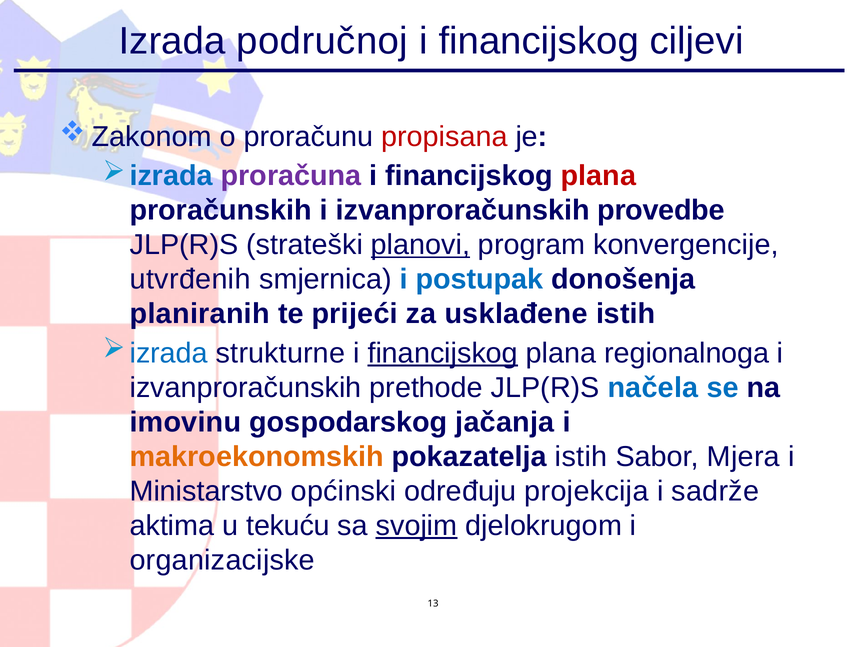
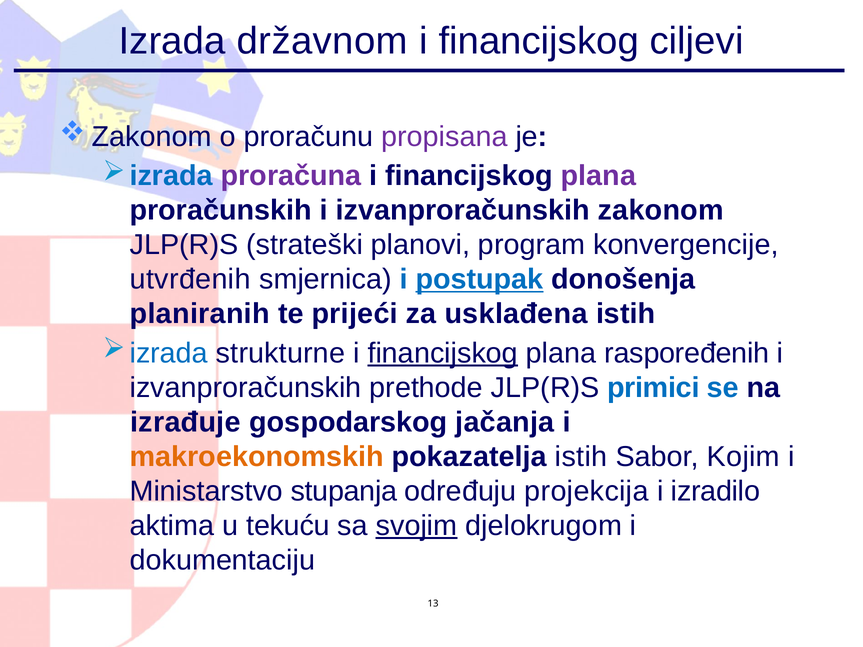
područnoj: područnoj -> državnom
propisana colour: red -> purple
plana at (598, 176) colour: red -> purple
provedbe: provedbe -> zakonom
planovi underline: present -> none
postupak underline: none -> present
usklađene: usklađene -> usklađena
regionalnoga: regionalnoga -> raspoređenih
načela: načela -> primici
imovinu: imovinu -> izrađuje
Mjera: Mjera -> Kojim
općinski: općinski -> stupanja
sadrže: sadrže -> izradilo
organizacijske: organizacijske -> dokumentaciju
